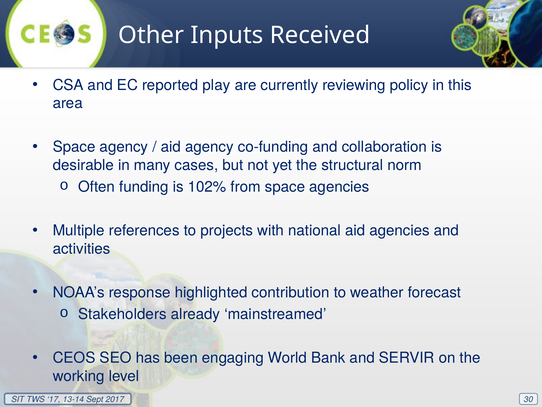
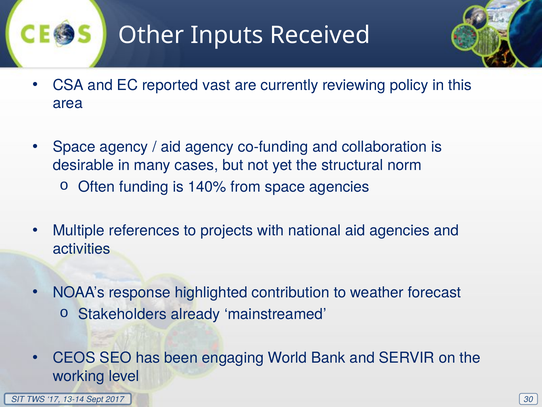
play: play -> vast
102%: 102% -> 140%
